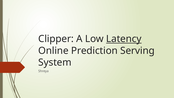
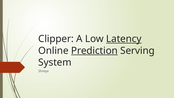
Prediction underline: none -> present
